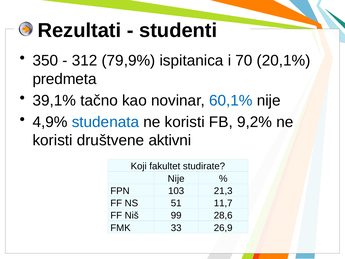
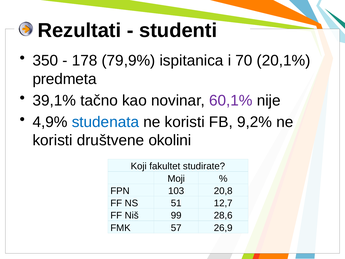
312: 312 -> 178
60,1% colour: blue -> purple
aktivni: aktivni -> okolini
Nije at (176, 178): Nije -> Moji
21,3: 21,3 -> 20,8
11,7: 11,7 -> 12,7
33: 33 -> 57
